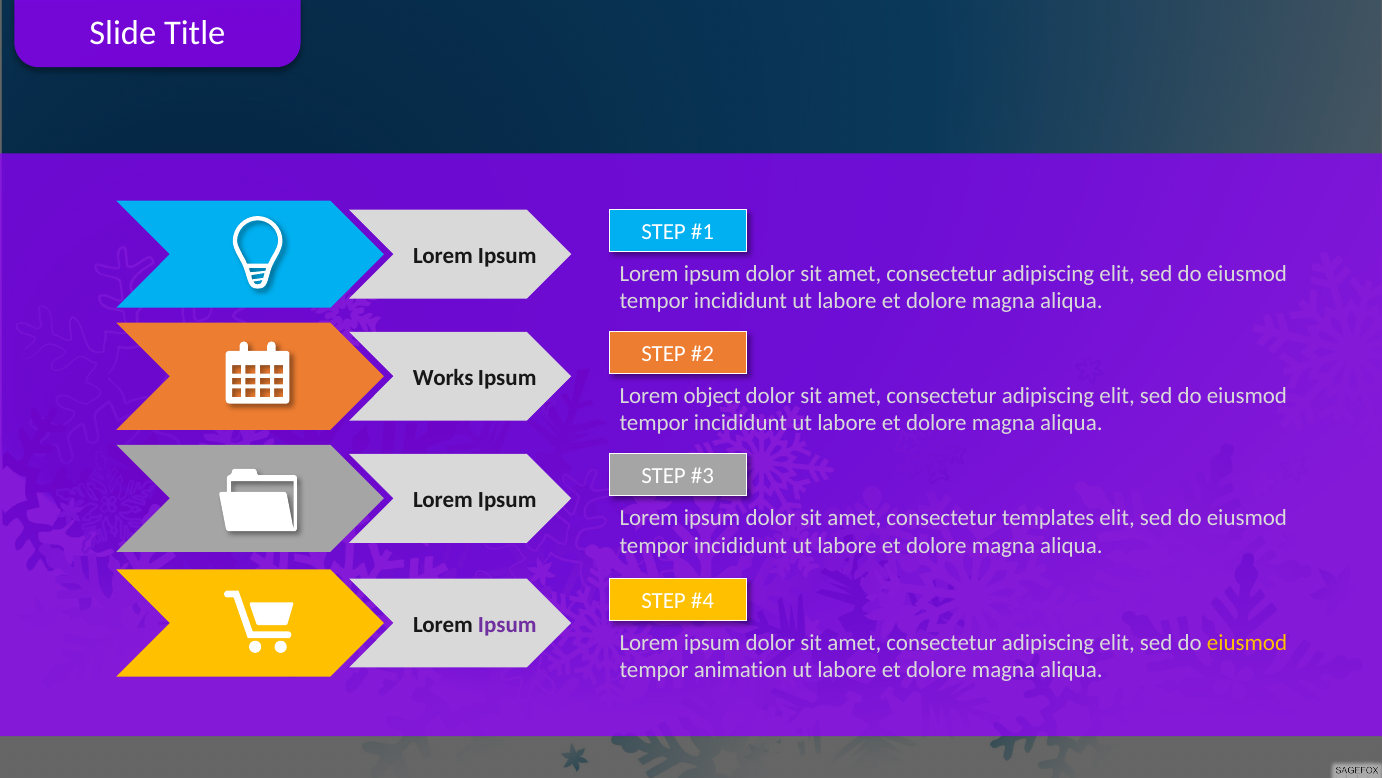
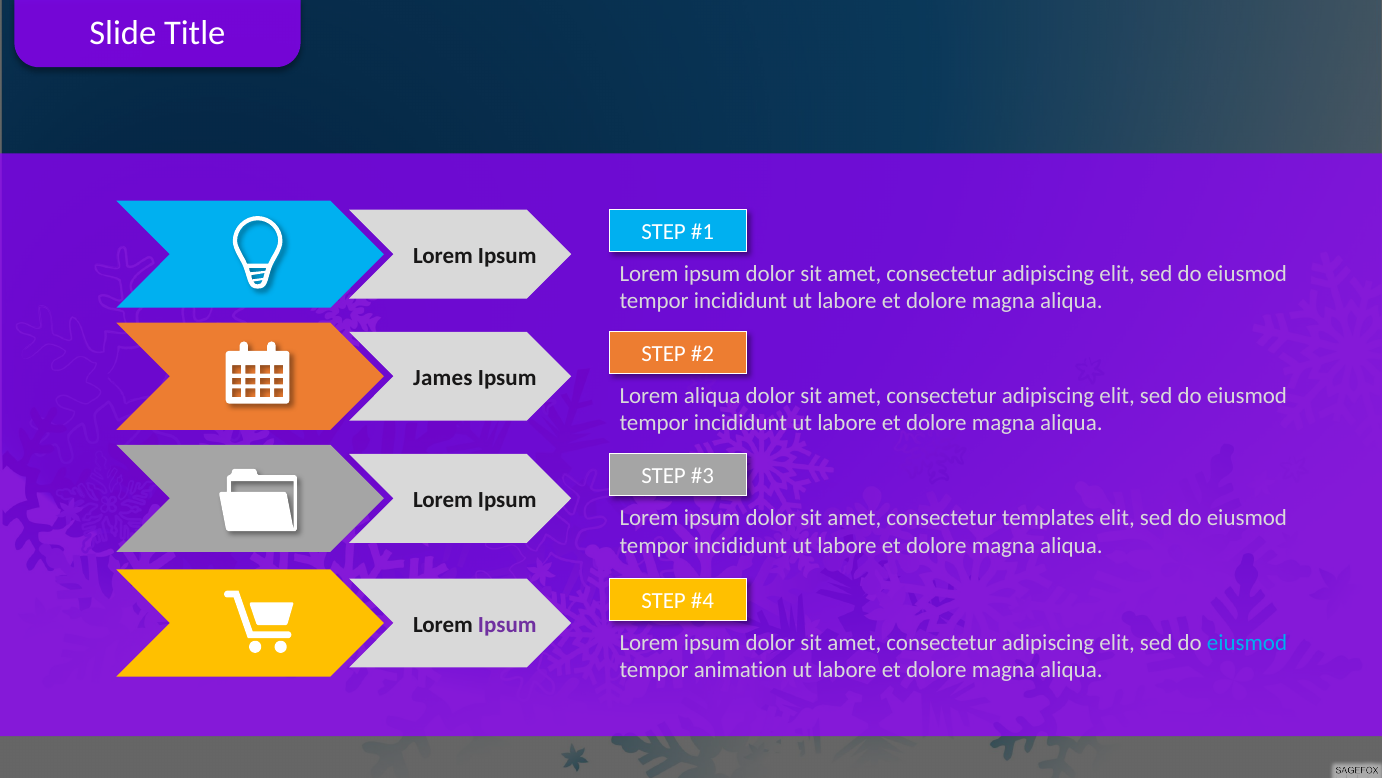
Works: Works -> James
Lorem object: object -> aliqua
eiusmod at (1247, 642) colour: yellow -> light blue
